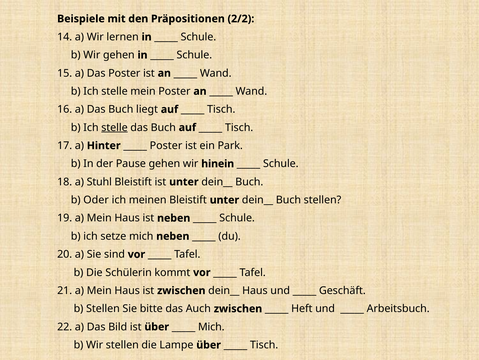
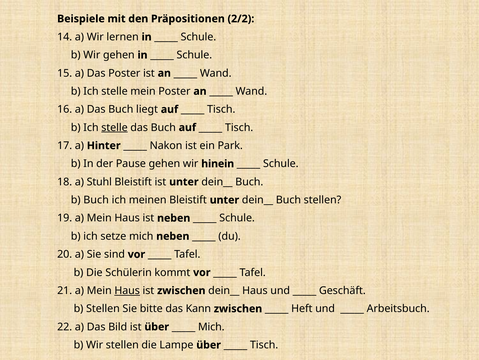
Poster at (166, 145): Poster -> Nakon
b Oder: Oder -> Buch
Haus at (127, 290) underline: none -> present
Auch: Auch -> Kann
